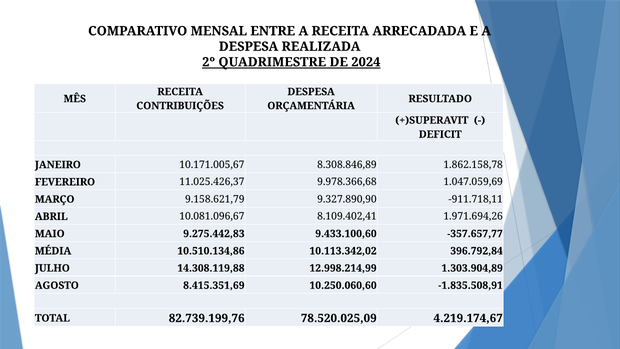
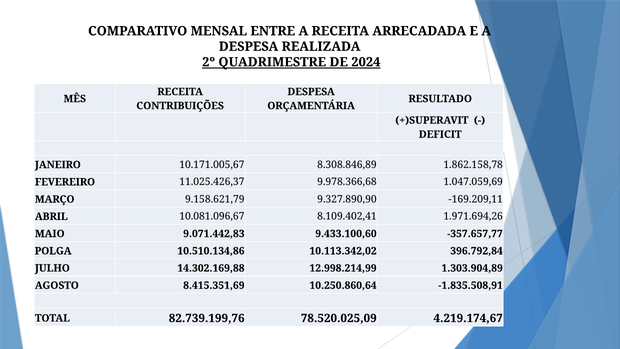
-911.718,11: -911.718,11 -> -169.209,11
9.275.442,83: 9.275.442,83 -> 9.071.442,83
MÉDIA: MÉDIA -> POLGA
14.308.119,88: 14.308.119,88 -> 14.302.169,88
10.250.060,60: 10.250.060,60 -> 10.250.860,64
